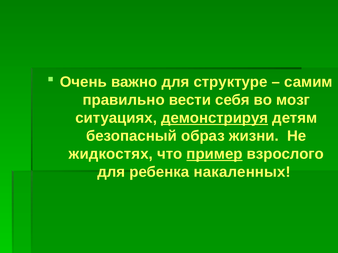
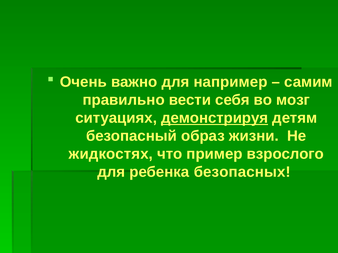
структуре: структуре -> например
пример underline: present -> none
накаленных: накаленных -> безопасных
